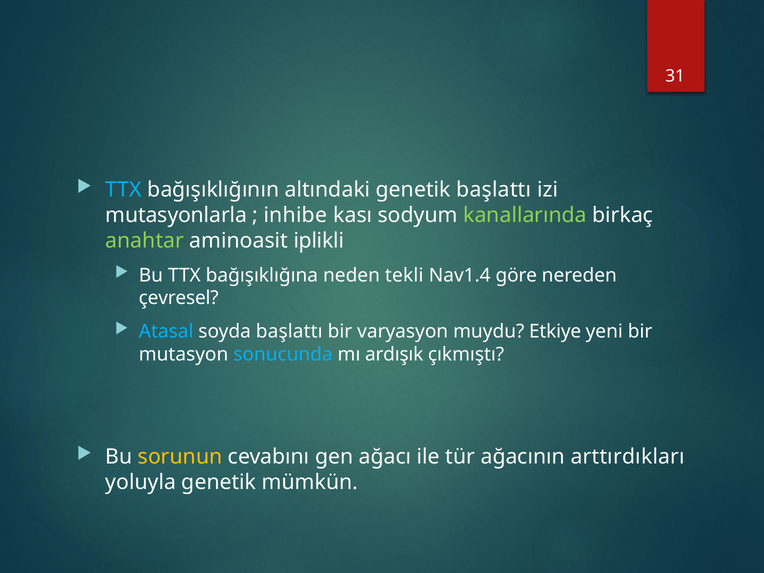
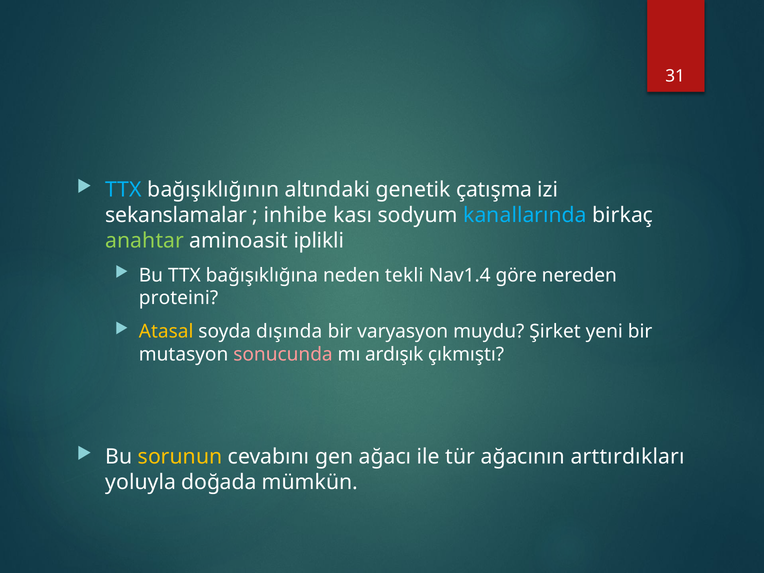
genetik başlattı: başlattı -> çatışma
mutasyonlarla: mutasyonlarla -> sekanslamalar
kanallarında colour: light green -> light blue
çevresel: çevresel -> proteini
Atasal colour: light blue -> yellow
soyda başlattı: başlattı -> dışında
Etkiye: Etkiye -> Şirket
sonucunda colour: light blue -> pink
yoluyla genetik: genetik -> doğada
